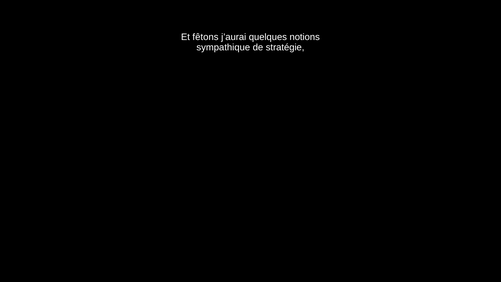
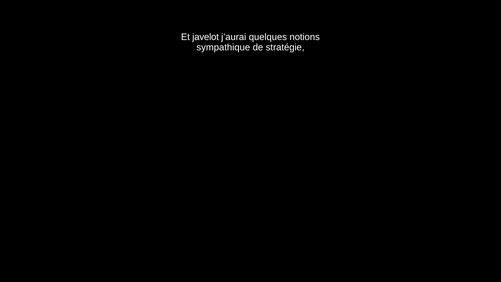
fêtons: fêtons -> javelot
